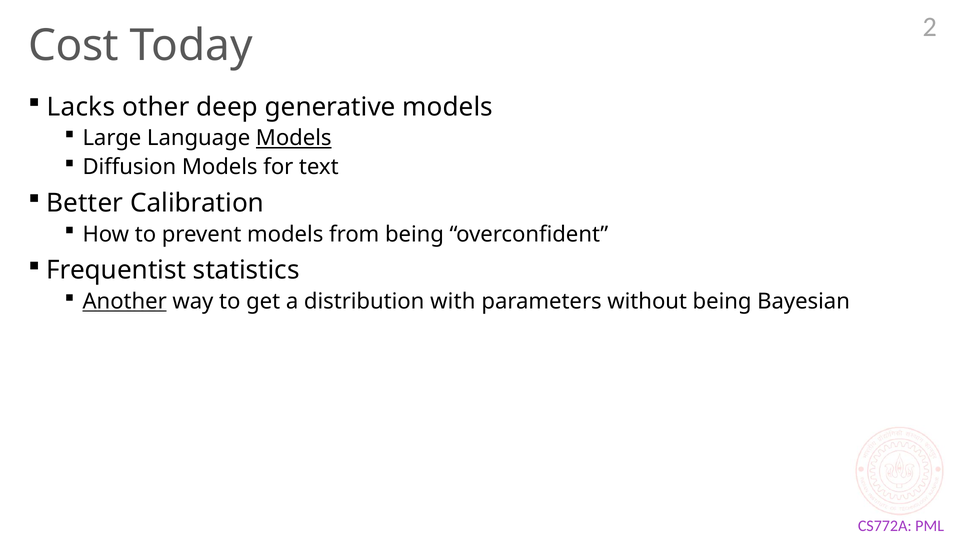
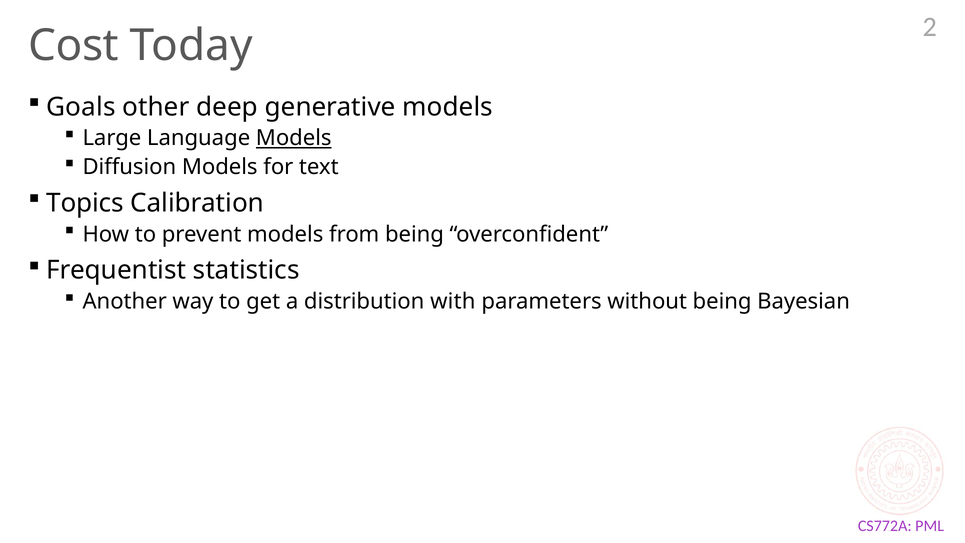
Lacks: Lacks -> Goals
Better: Better -> Topics
Another underline: present -> none
